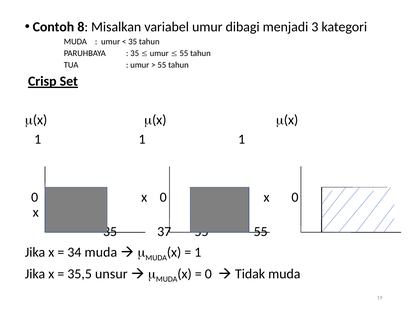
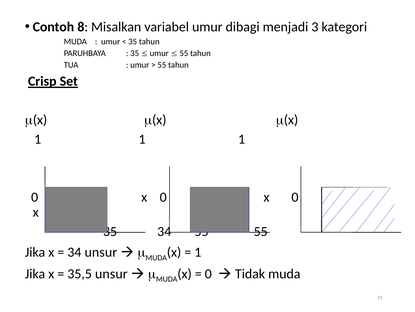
37 at (164, 231): 37 -> 34
34 muda: muda -> unsur
